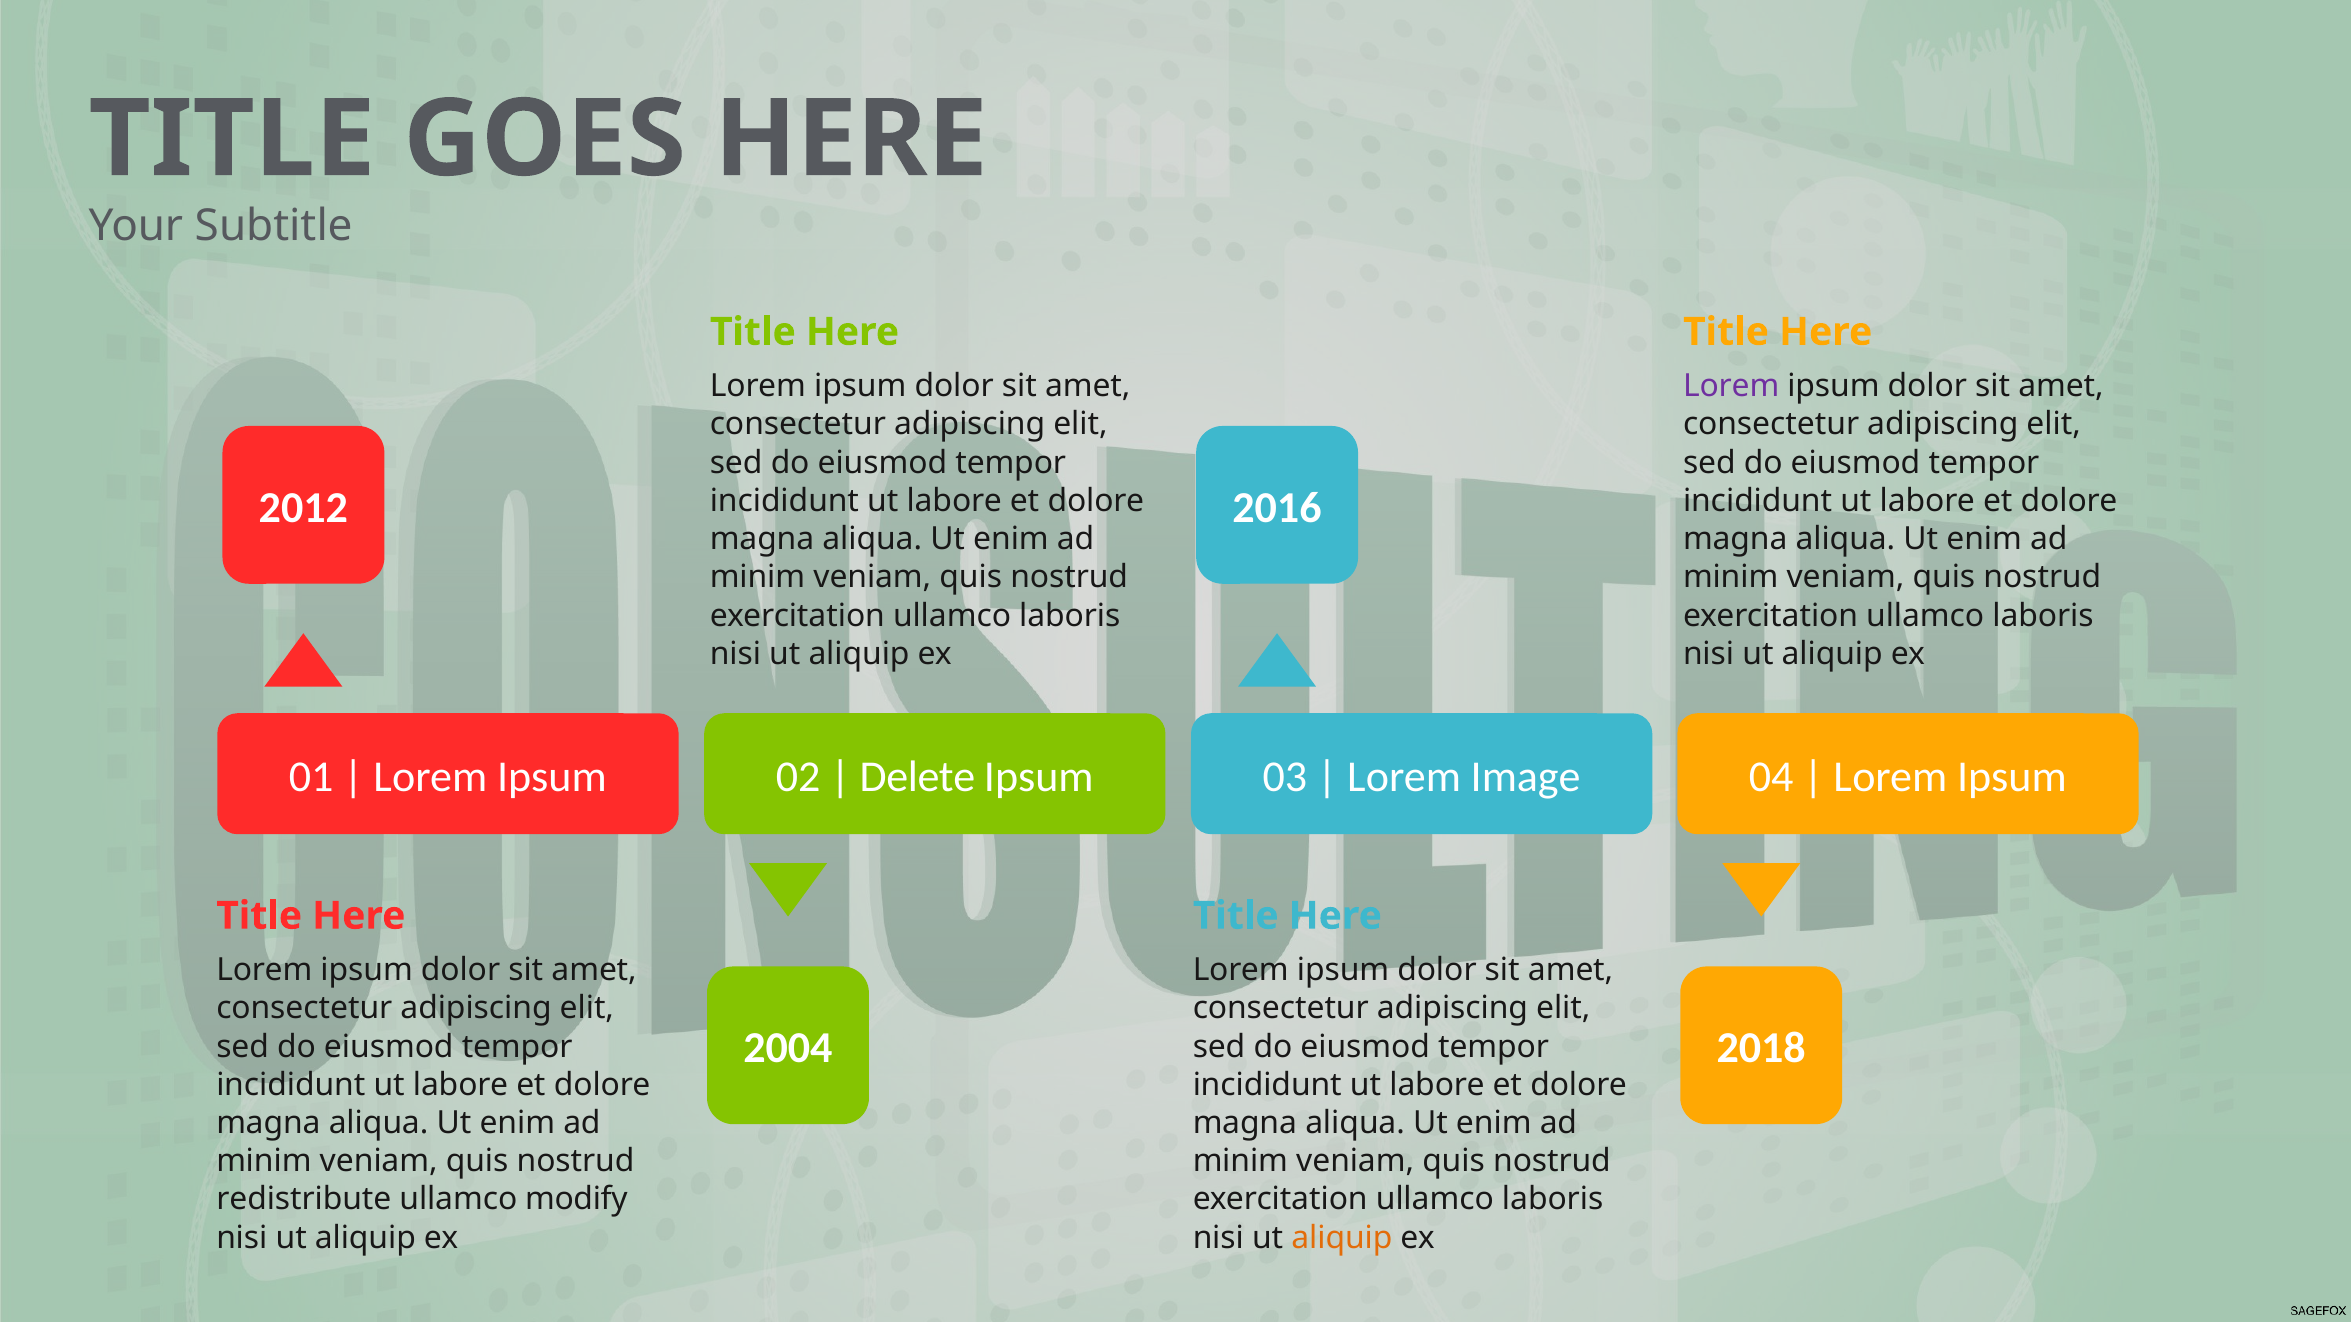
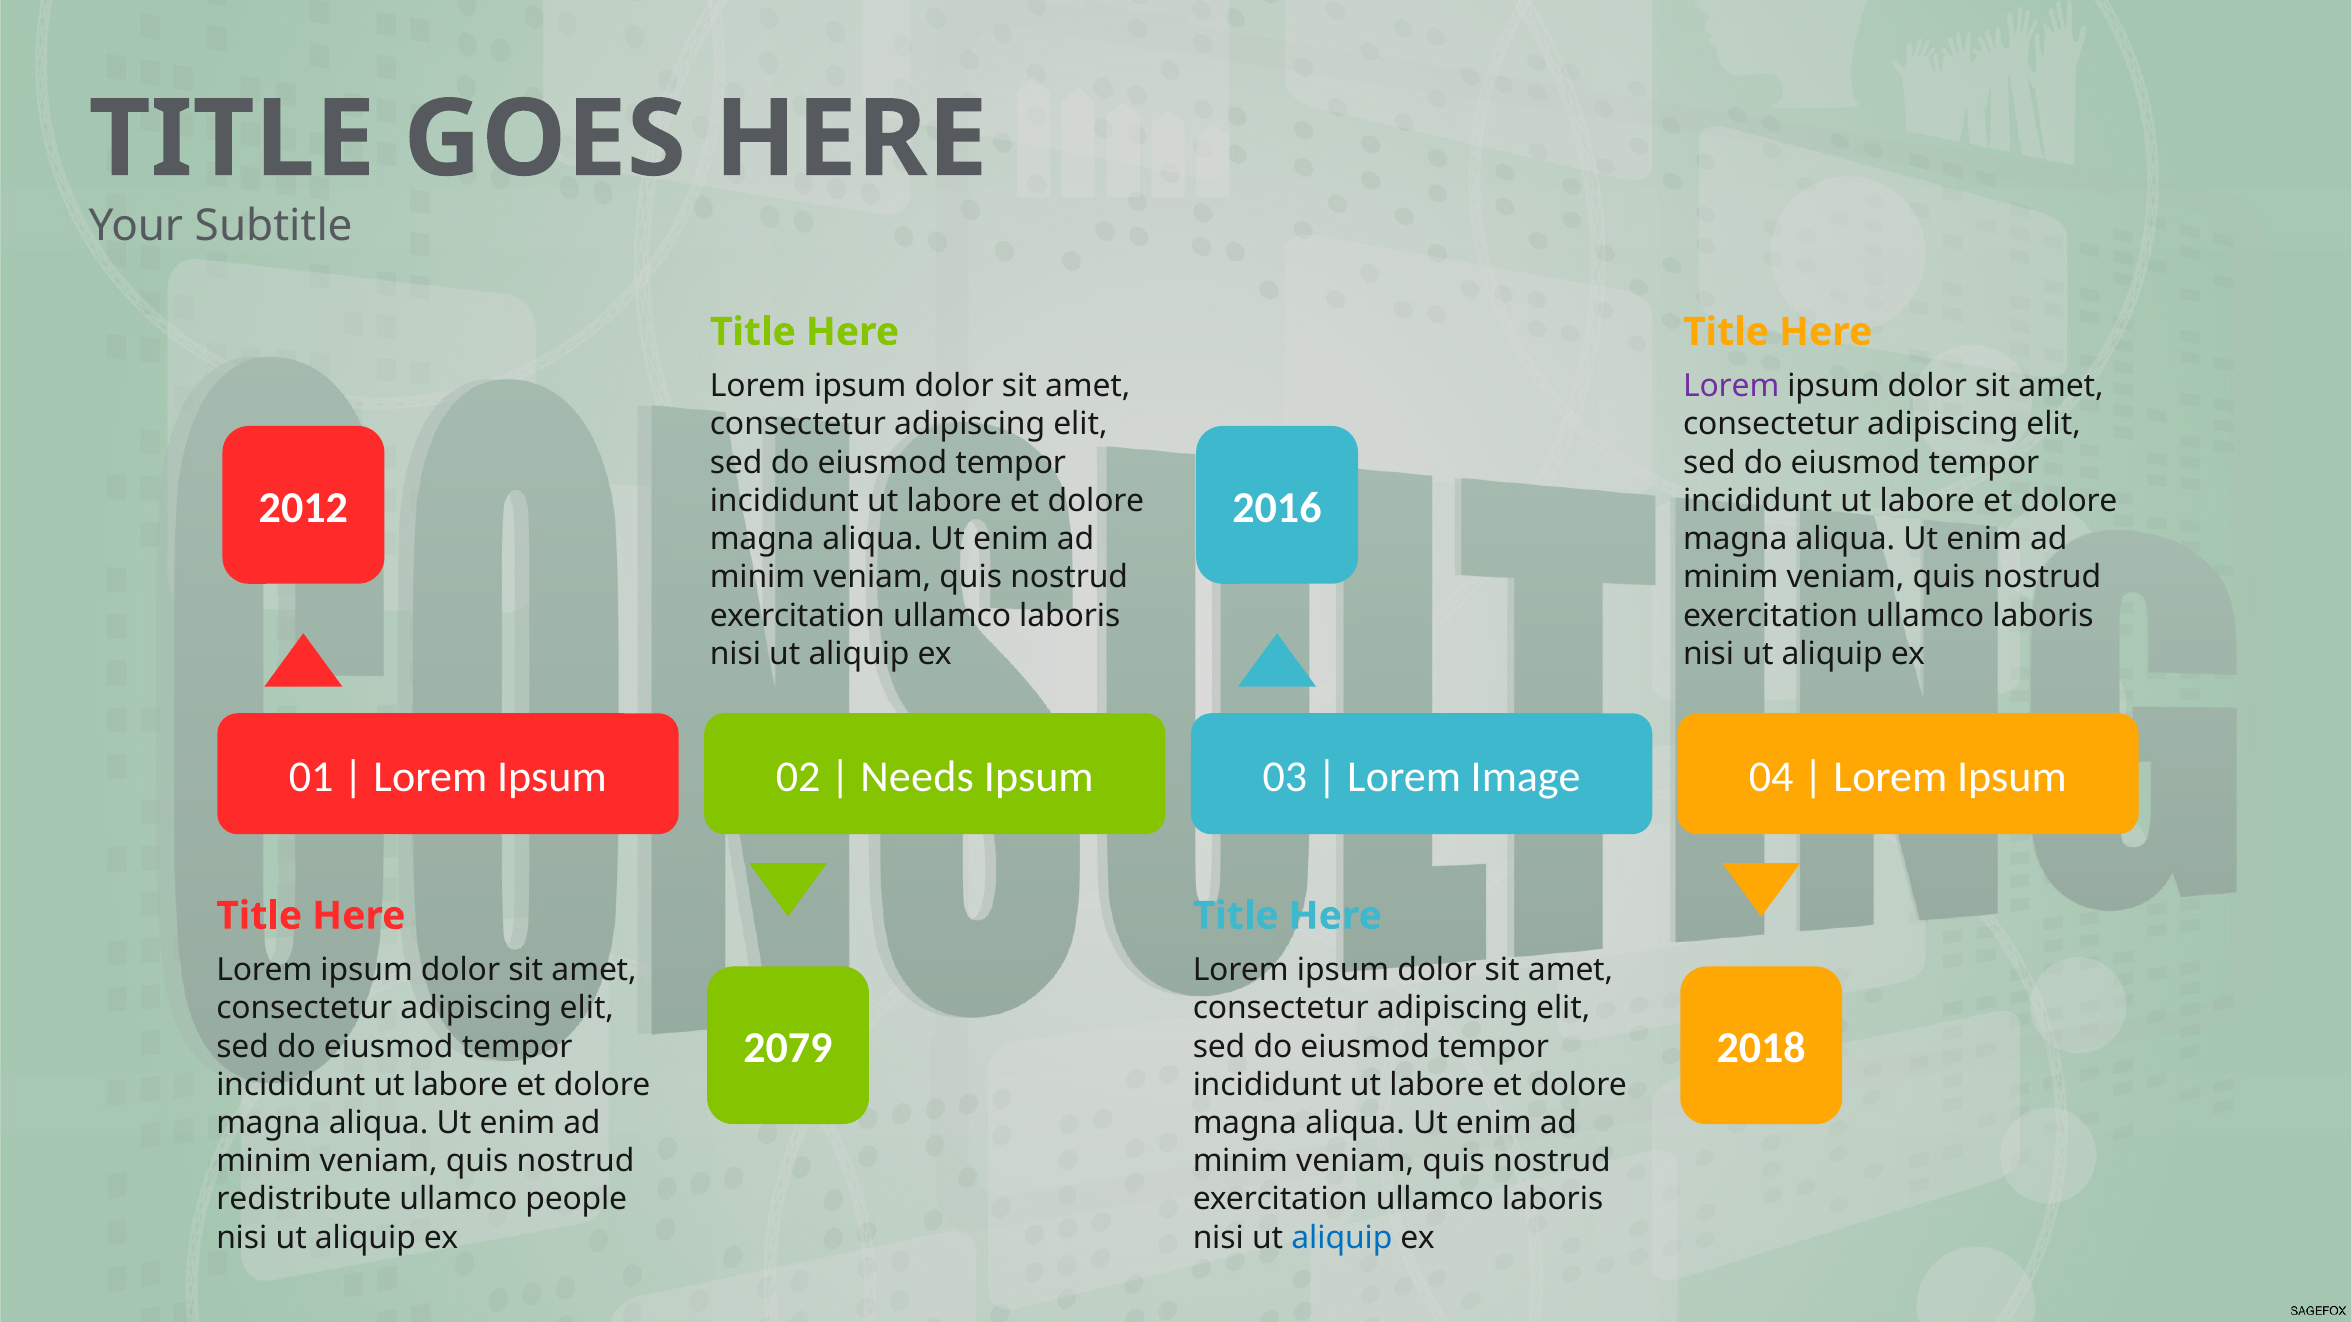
Delete: Delete -> Needs
2004: 2004 -> 2079
modify: modify -> people
aliquip at (1342, 1238) colour: orange -> blue
